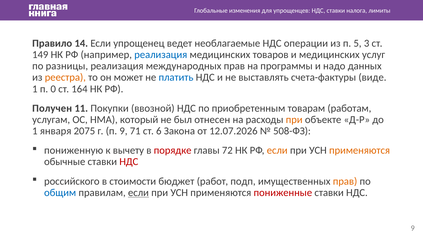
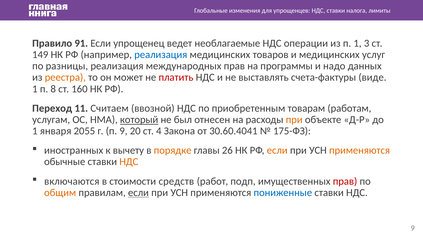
14: 14 -> 91
п 5: 5 -> 1
платить colour: blue -> red
0: 0 -> 8
164: 164 -> 160
Получен: Получен -> Переход
Покупки: Покупки -> Считаем
который underline: none -> present
2075: 2075 -> 2055
71: 71 -> 20
6: 6 -> 4
12.07.2026: 12.07.2026 -> 30.60.4041
508-ФЗ: 508-ФЗ -> 175-ФЗ
пониженную: пониженную -> иностранных
порядке colour: red -> orange
72: 72 -> 26
НДС at (129, 162) colour: red -> orange
российского: российского -> включаются
бюджет: бюджет -> средств
прав at (345, 181) colour: orange -> red
общим colour: blue -> orange
пониженные colour: red -> blue
